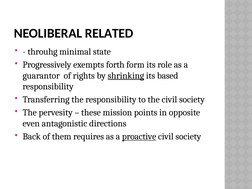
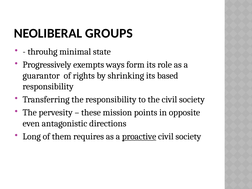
RELATED: RELATED -> GROUPS
forth: forth -> ways
shrinking underline: present -> none
Back: Back -> Long
